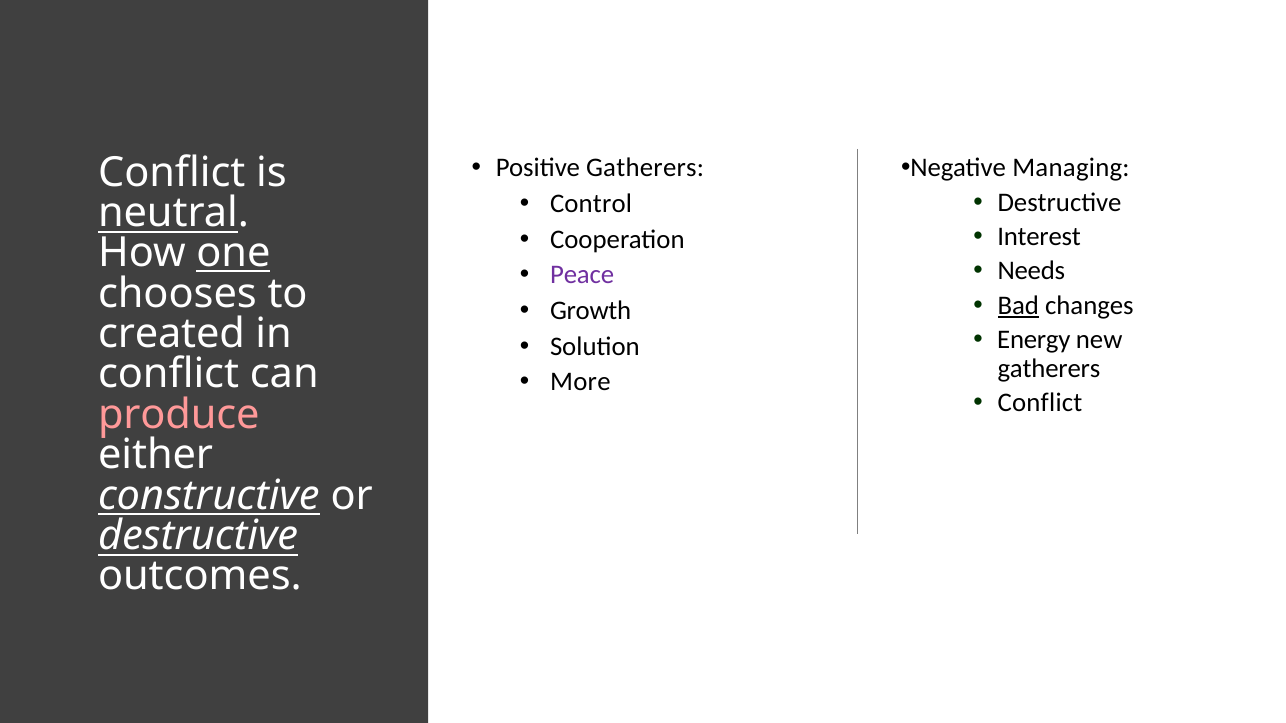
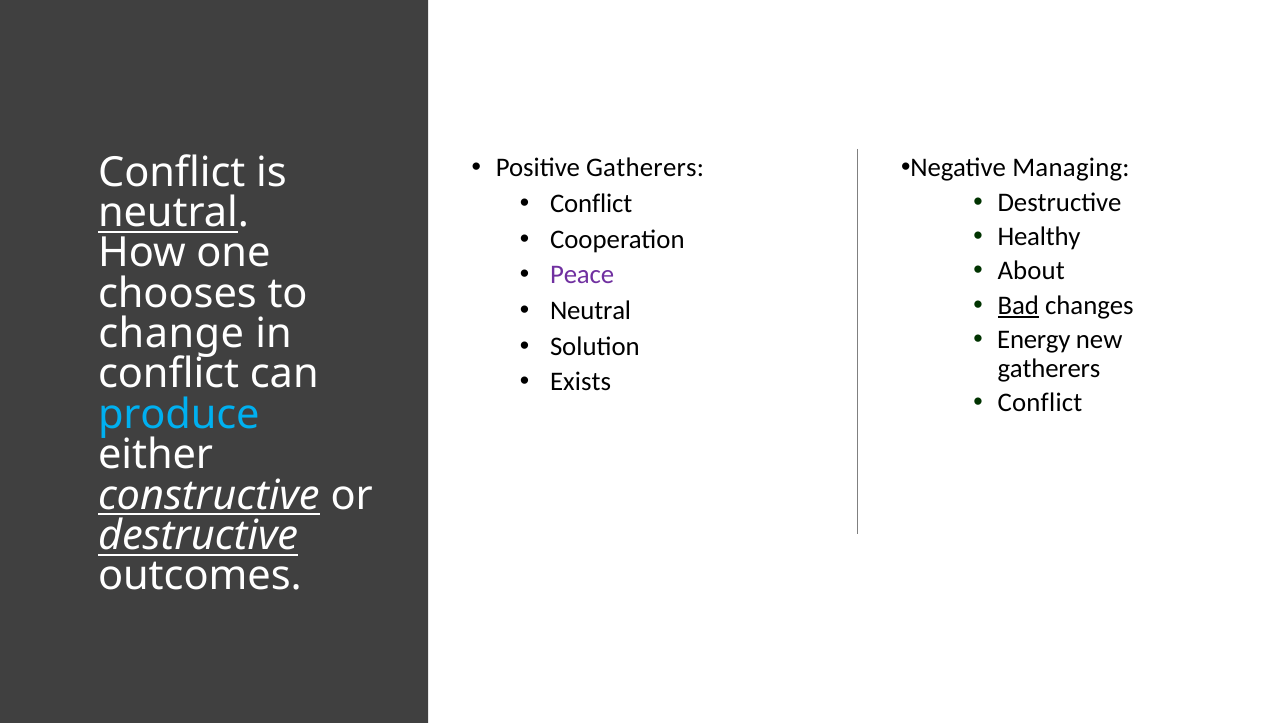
Control at (591, 204): Control -> Conflict
Interest: Interest -> Healthy
one underline: present -> none
Needs: Needs -> About
Growth at (591, 311): Growth -> Neutral
created: created -> change
More: More -> Exists
produce colour: pink -> light blue
